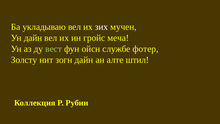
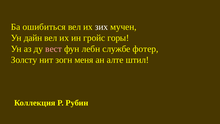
укладываю: укладываю -> ошибиться
меча: меча -> горы
вест colour: light green -> pink
ойсн: ойсн -> лебн
зогн дайн: дайн -> меня
